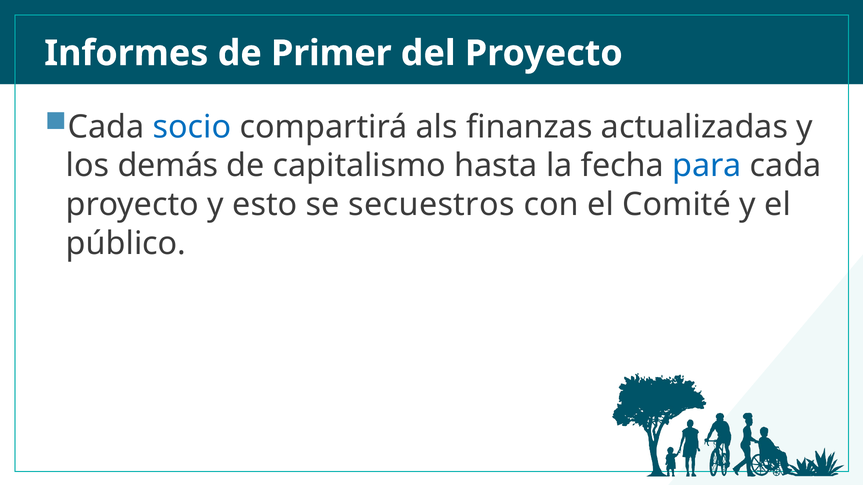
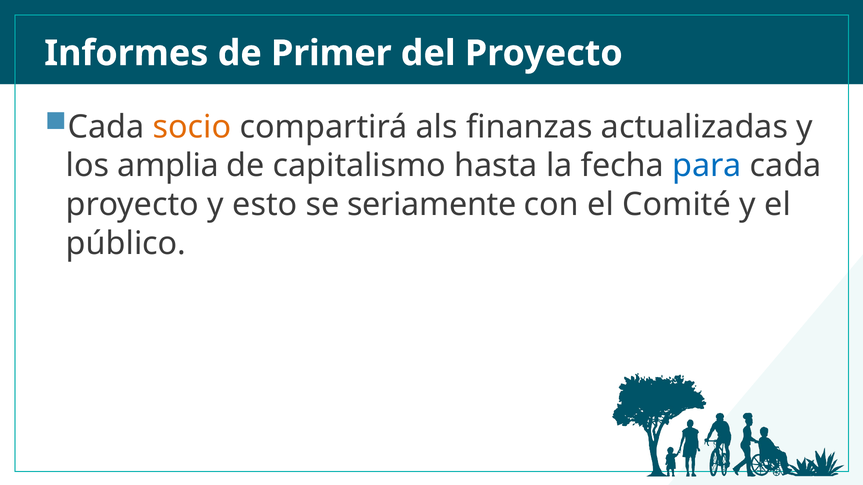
socio colour: blue -> orange
demás: demás -> amplia
secuestros: secuestros -> seriamente
